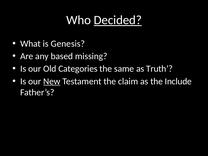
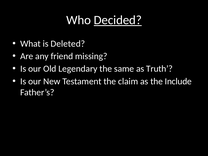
Genesis: Genesis -> Deleted
based: based -> friend
Categories: Categories -> Legendary
New underline: present -> none
